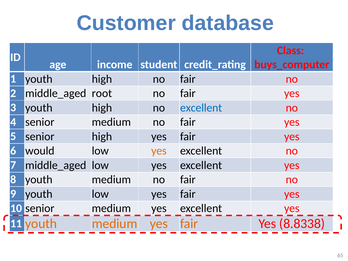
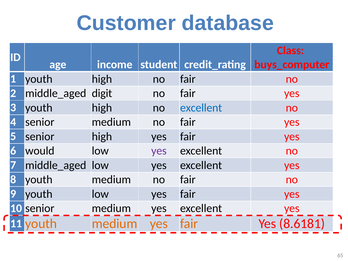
root: root -> digit
yes at (159, 151) colour: orange -> purple
8.8338: 8.8338 -> 8.6181
